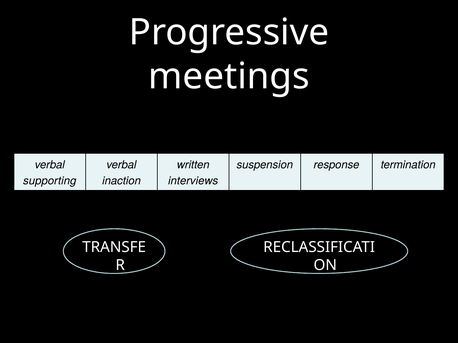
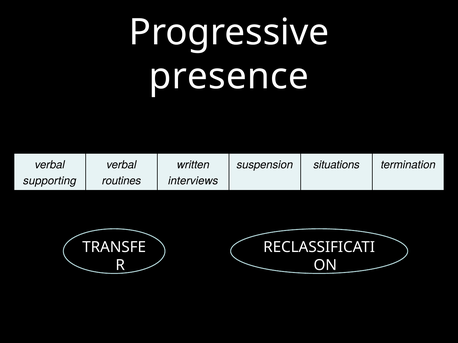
meetings: meetings -> presence
response: response -> situations
inaction: inaction -> routines
